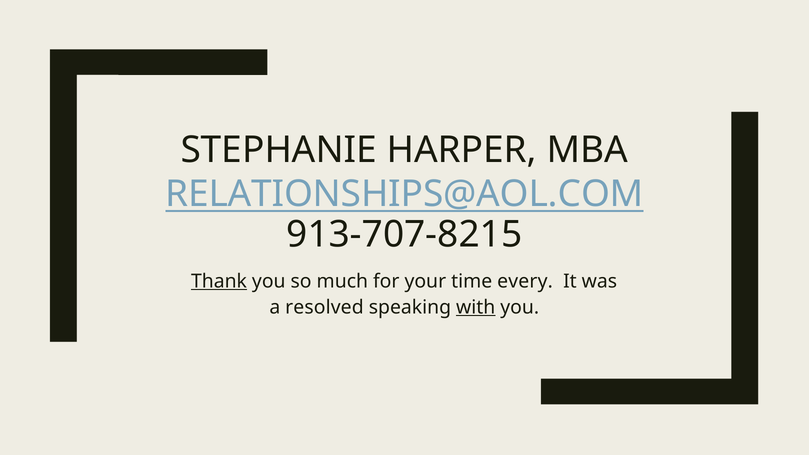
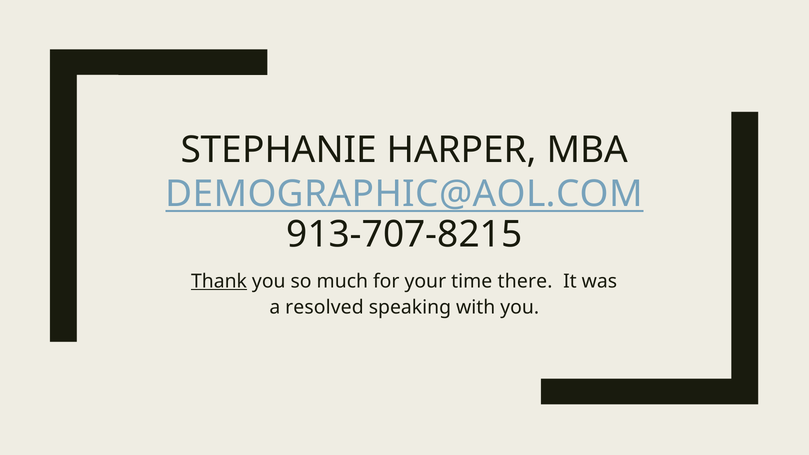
RELATIONSHIPS@AOL.COM: RELATIONSHIPS@AOL.COM -> DEMOGRAPHIC@AOL.COM
every: every -> there
with underline: present -> none
